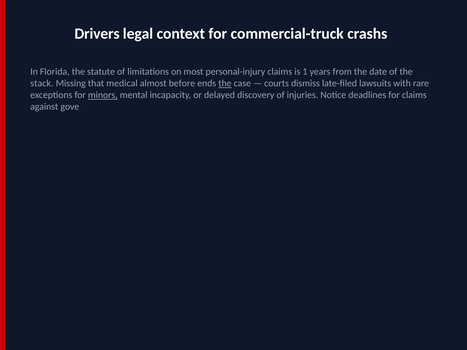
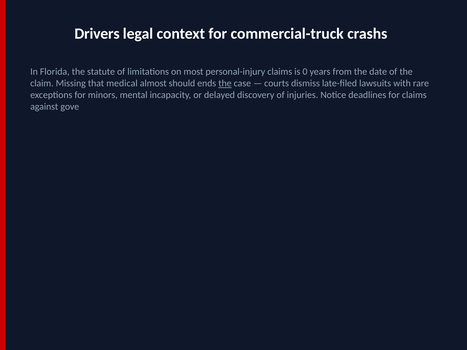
1: 1 -> 0
stack: stack -> claim
before: before -> should
minors underline: present -> none
